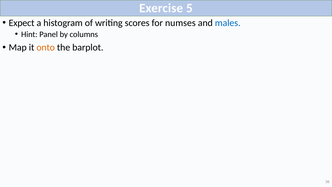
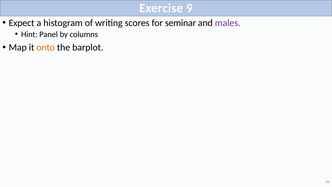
5: 5 -> 9
numses: numses -> seminar
males colour: blue -> purple
